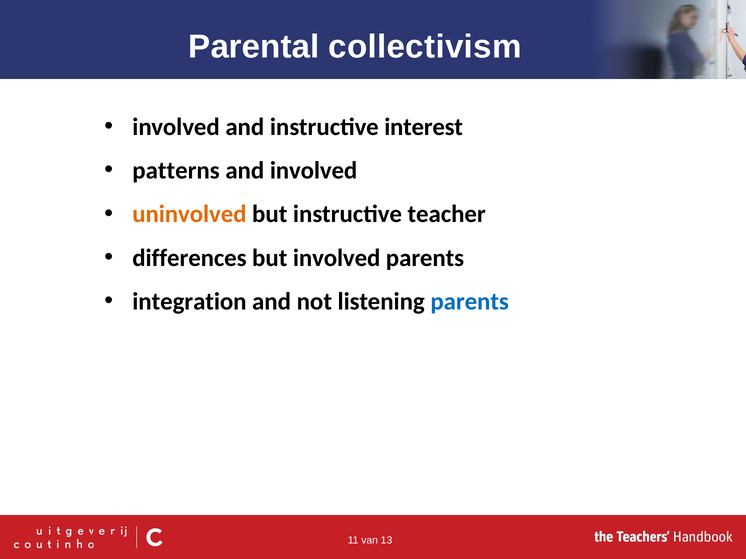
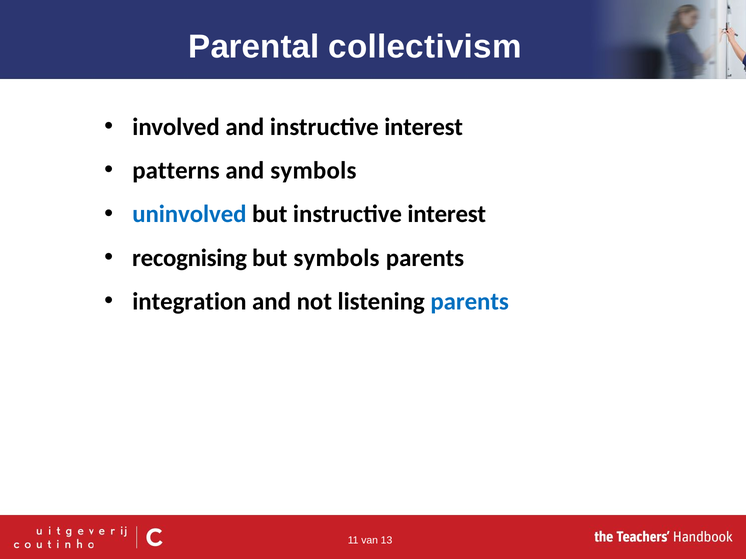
and involved: involved -> symbols
uninvolved colour: orange -> blue
but instructive teacher: teacher -> interest
differences: differences -> recognising
but involved: involved -> symbols
